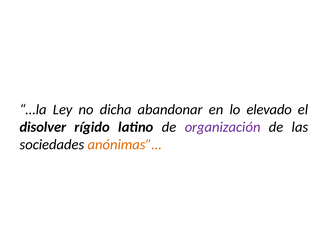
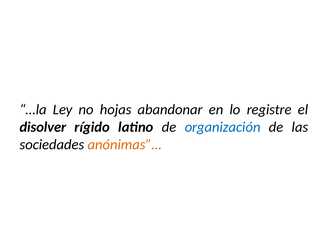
dicha: dicha -> hojas
elevado: elevado -> registre
organización colour: purple -> blue
